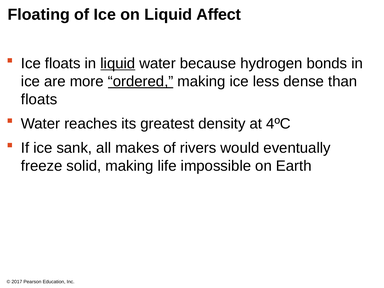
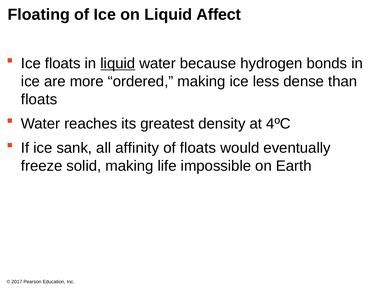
ordered underline: present -> none
makes: makes -> affinity
of rivers: rivers -> floats
